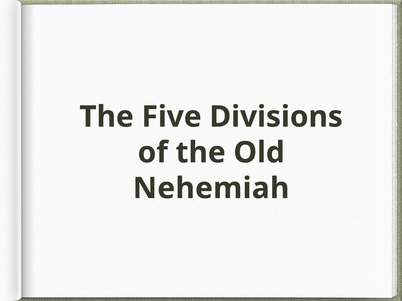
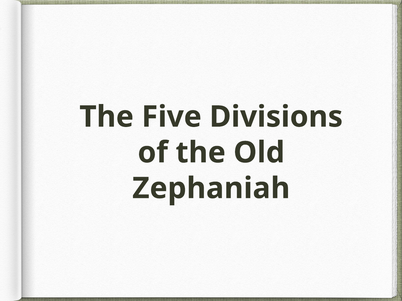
Nehemiah: Nehemiah -> Zephaniah
